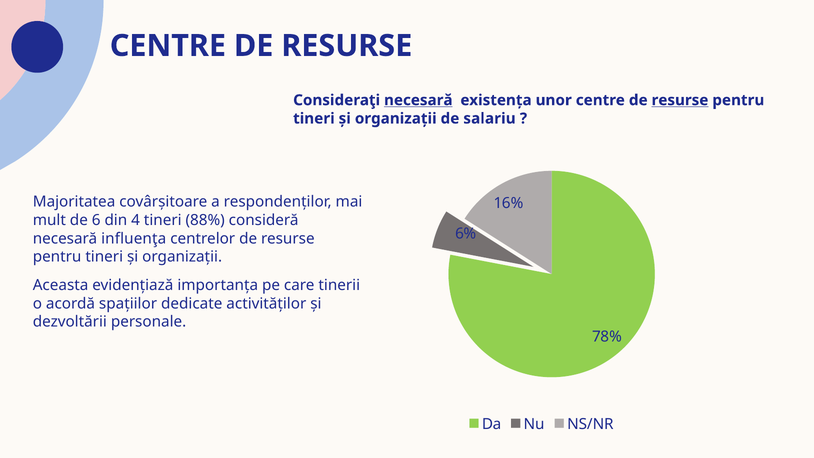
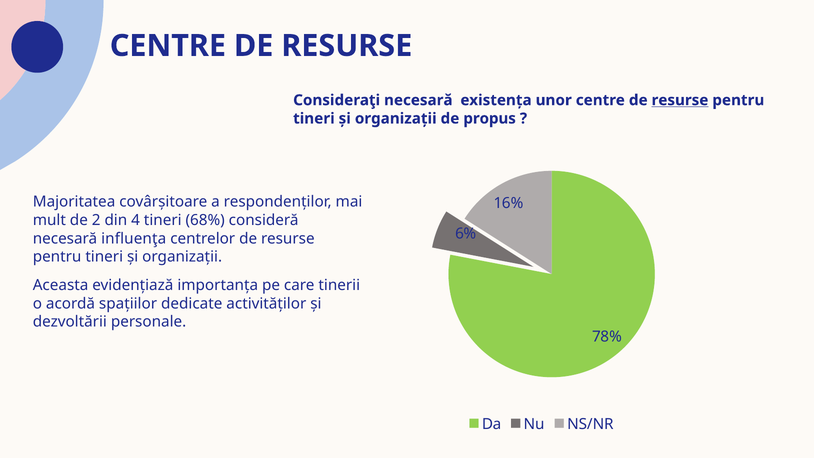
necesară at (418, 100) underline: present -> none
salariu: salariu -> propus
6: 6 -> 2
88%: 88% -> 68%
